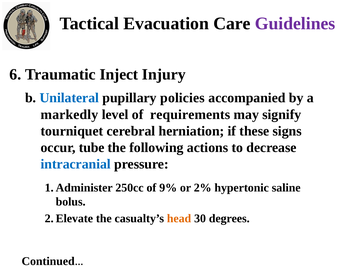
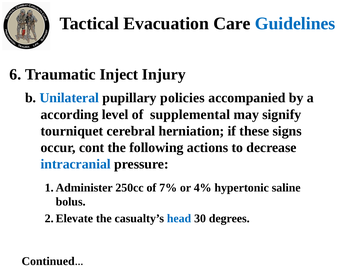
Guidelines colour: purple -> blue
markedly: markedly -> according
requirements: requirements -> supplemental
tube: tube -> cont
9%: 9% -> 7%
2%: 2% -> 4%
head colour: orange -> blue
